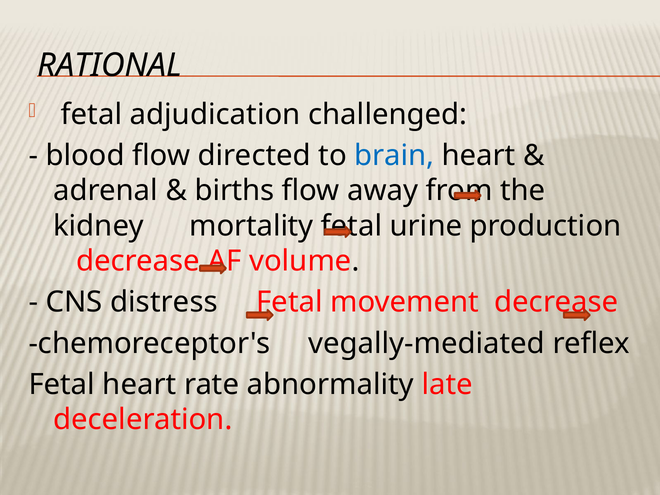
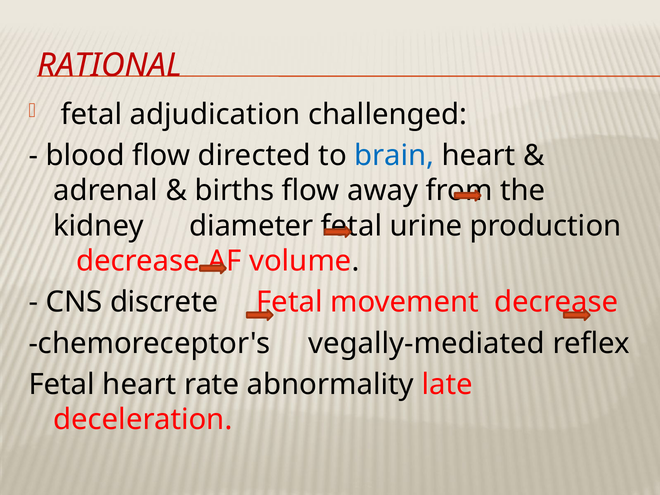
RATIONAL colour: black -> red
mortality: mortality -> diameter
distress: distress -> discrete
